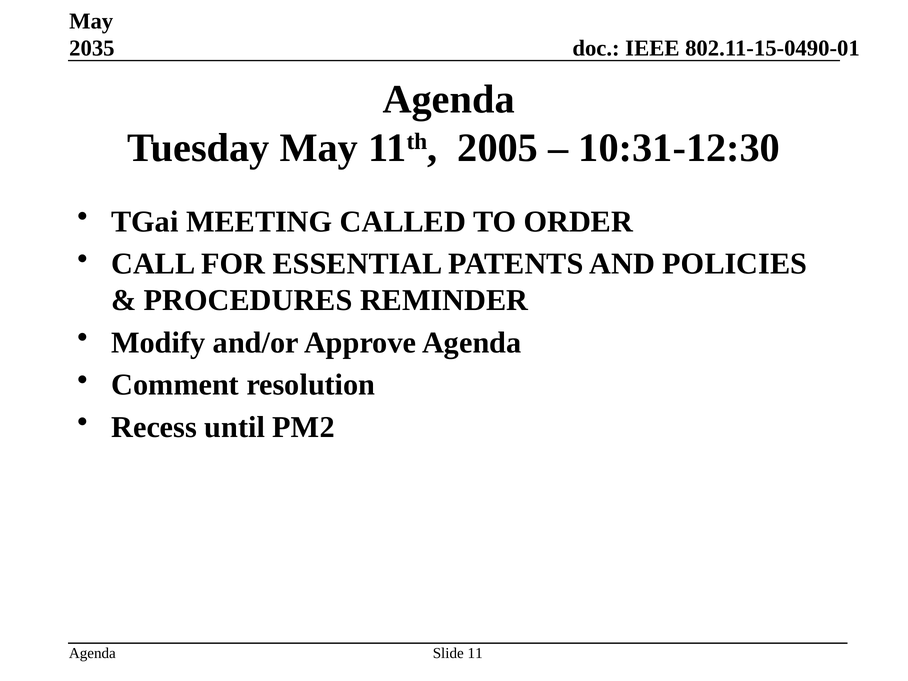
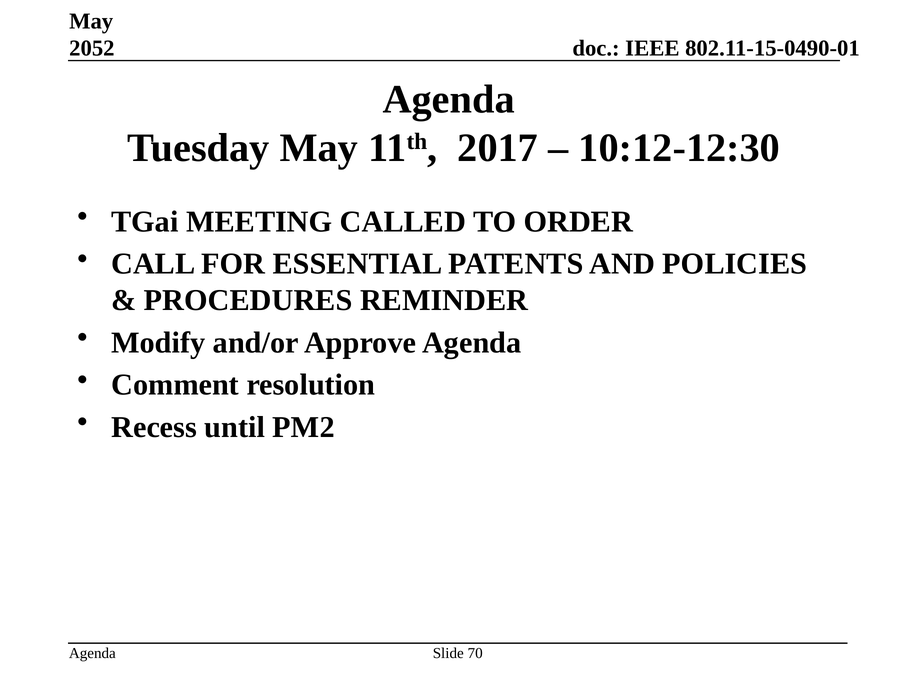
2035: 2035 -> 2052
2005: 2005 -> 2017
10:31-12:30: 10:31-12:30 -> 10:12-12:30
11: 11 -> 70
